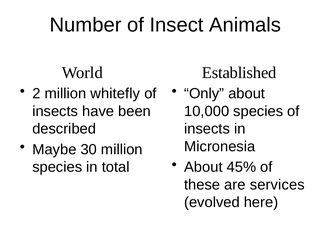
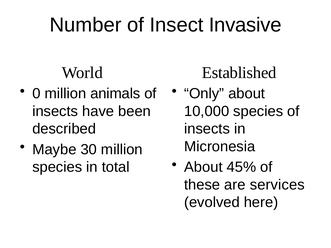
Animals: Animals -> Invasive
2: 2 -> 0
whitefly: whitefly -> animals
